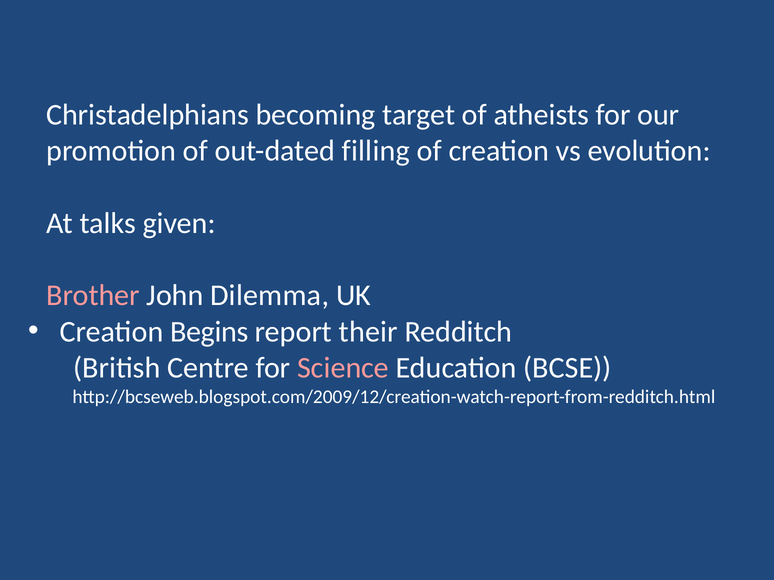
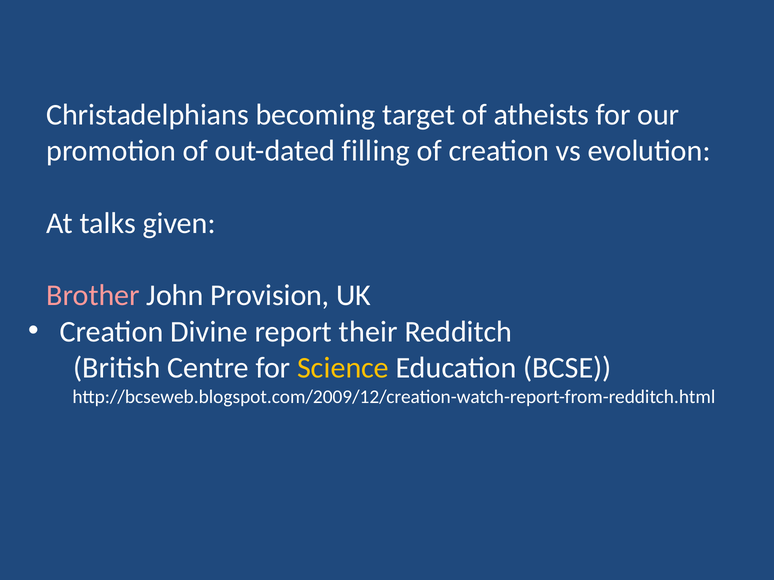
Dilemma: Dilemma -> Provision
Begins: Begins -> Divine
Science colour: pink -> yellow
